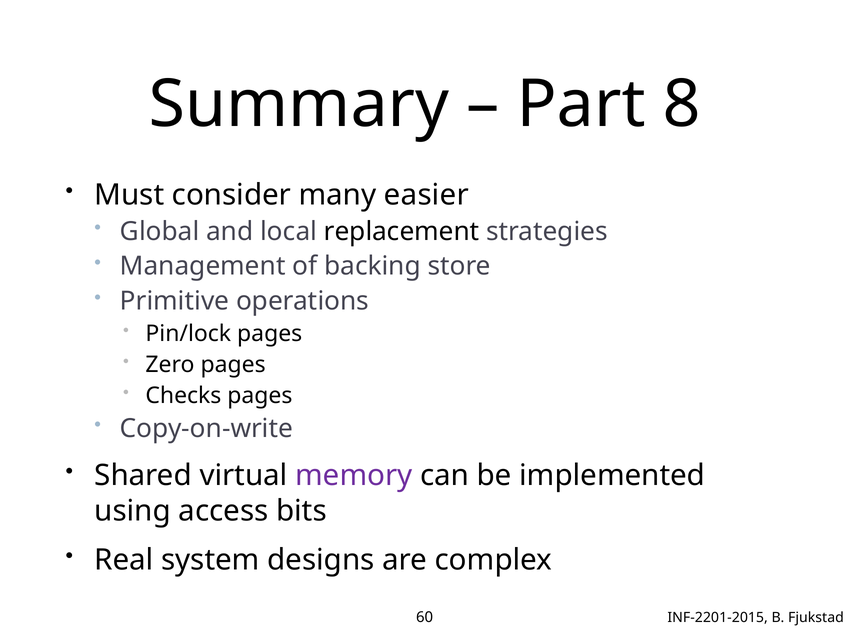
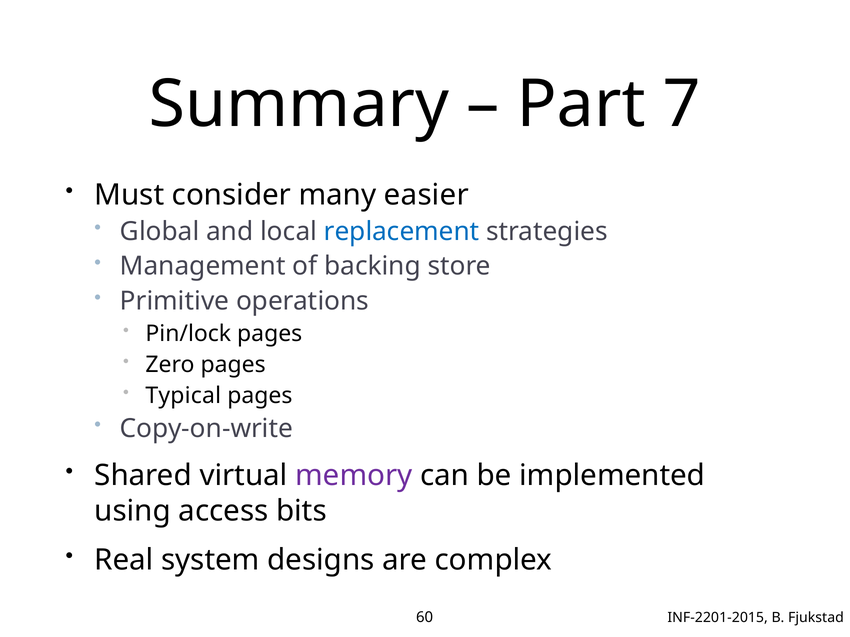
8: 8 -> 7
replacement colour: black -> blue
Checks: Checks -> Typical
